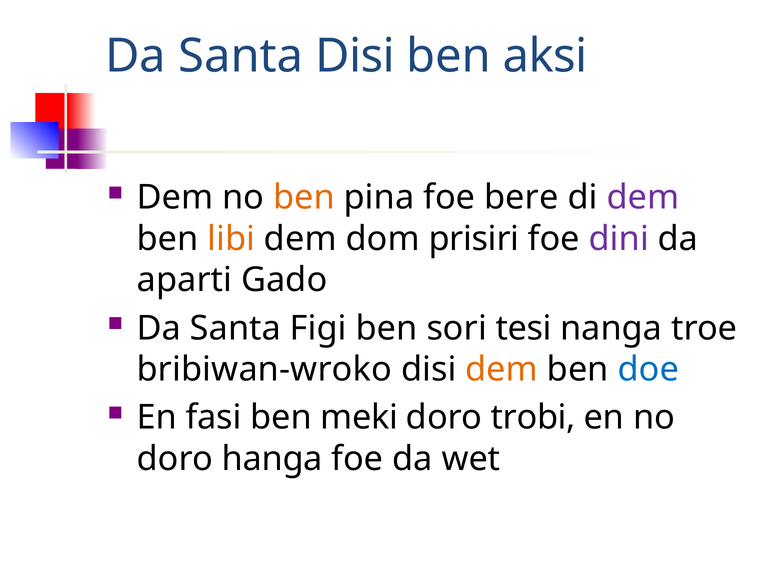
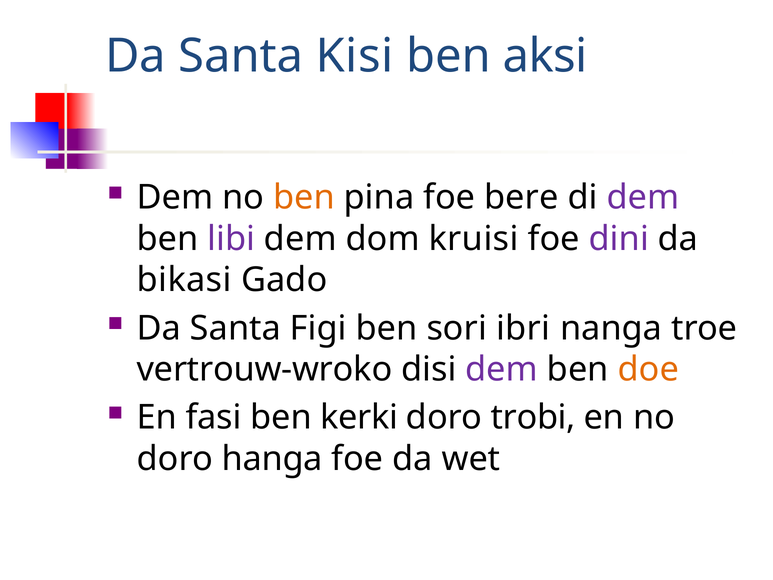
Santa Disi: Disi -> Kisi
libi colour: orange -> purple
prisiri: prisiri -> kruisi
aparti: aparti -> bikasi
tesi: tesi -> ibri
bribiwan-wroko: bribiwan-wroko -> vertrouw-wroko
dem at (502, 369) colour: orange -> purple
doe colour: blue -> orange
meki: meki -> kerki
